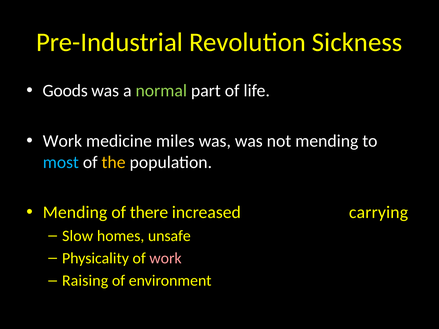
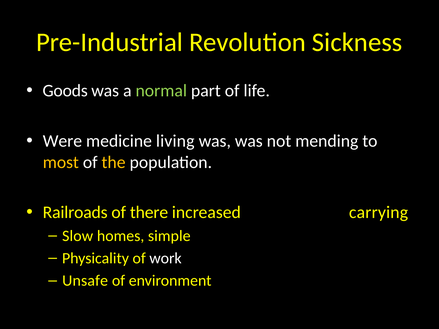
Work at (62, 141): Work -> Were
miles: miles -> living
most colour: light blue -> yellow
Mending at (75, 213): Mending -> Railroads
unsafe: unsafe -> simple
work at (166, 258) colour: pink -> white
Raising: Raising -> Unsafe
